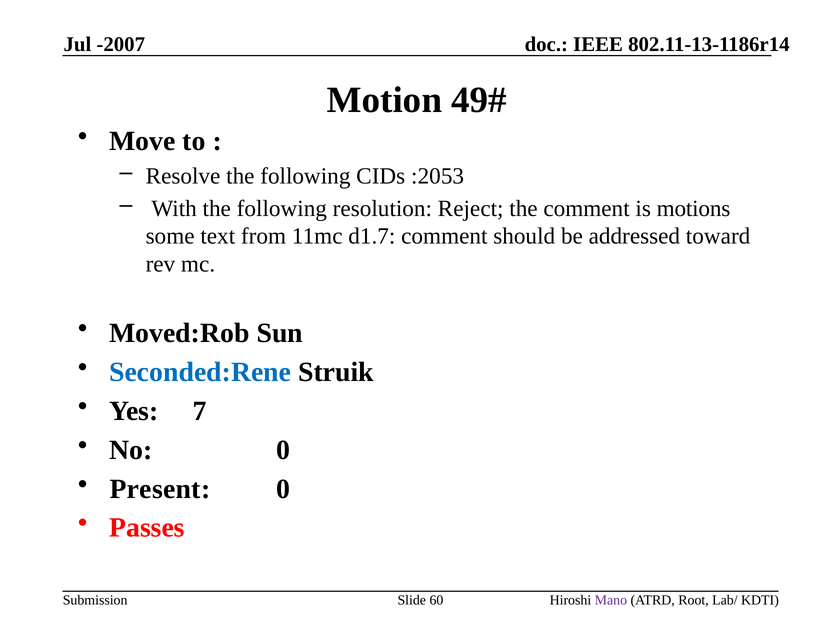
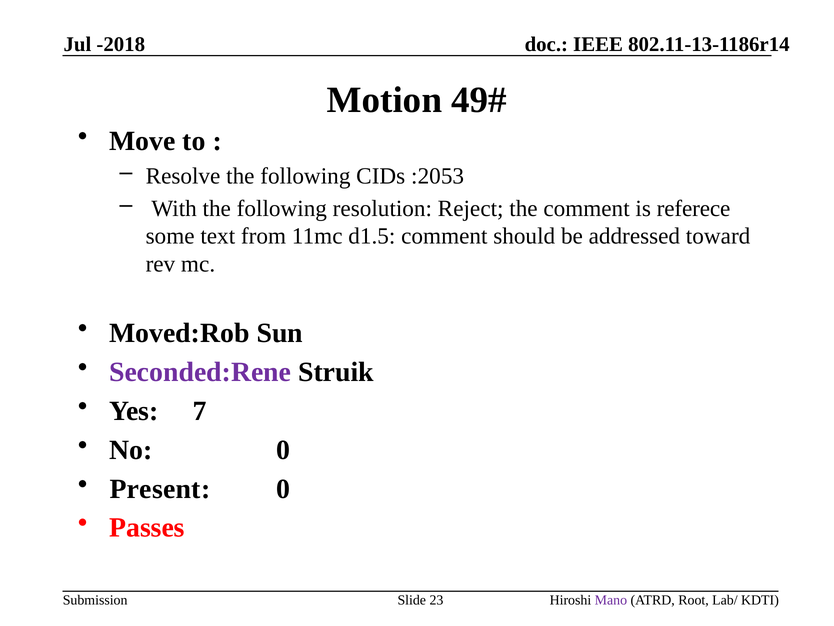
-2007: -2007 -> -2018
motions: motions -> referece
d1.7: d1.7 -> d1.5
Seconded:Rene colour: blue -> purple
60: 60 -> 23
